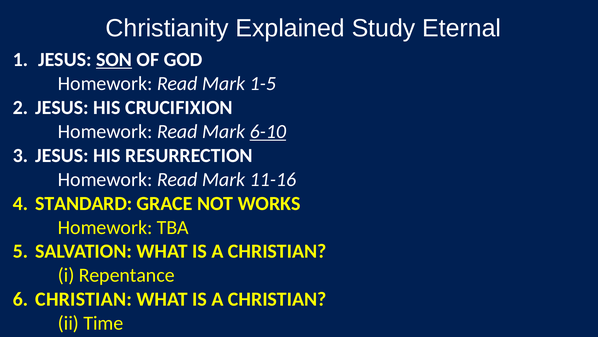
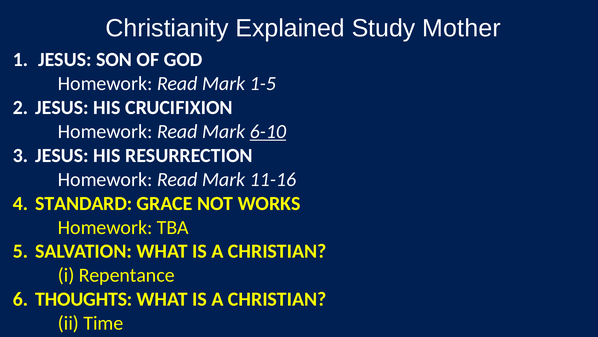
Eternal: Eternal -> Mother
SON underline: present -> none
6 CHRISTIAN: CHRISTIAN -> THOUGHTS
